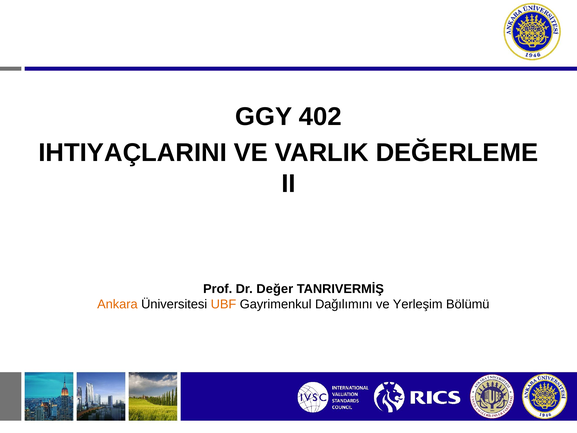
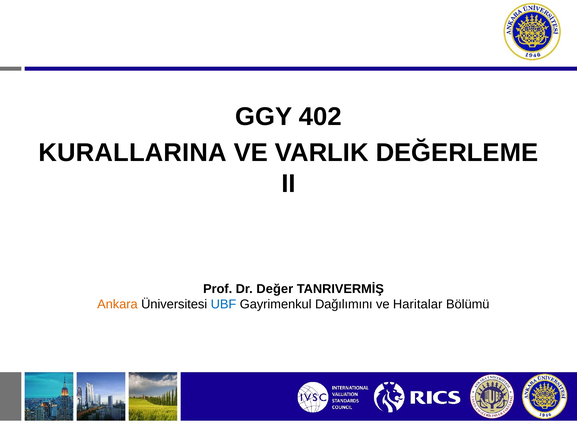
IHTIYAÇLARINI: IHTIYAÇLARINI -> KURALLARINA
UBF colour: orange -> blue
Yerleşim: Yerleşim -> Haritalar
